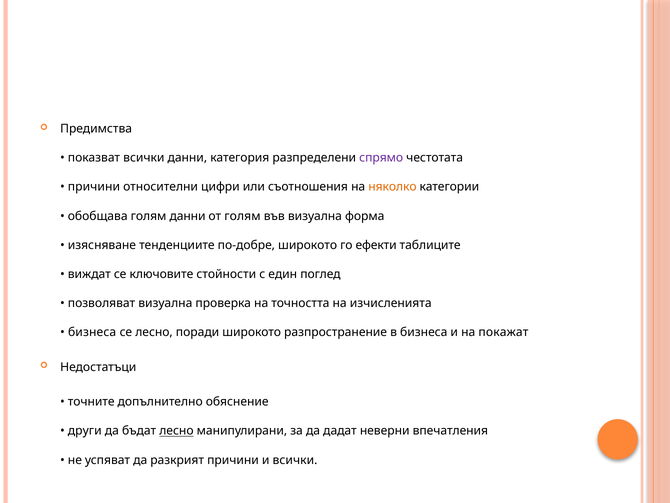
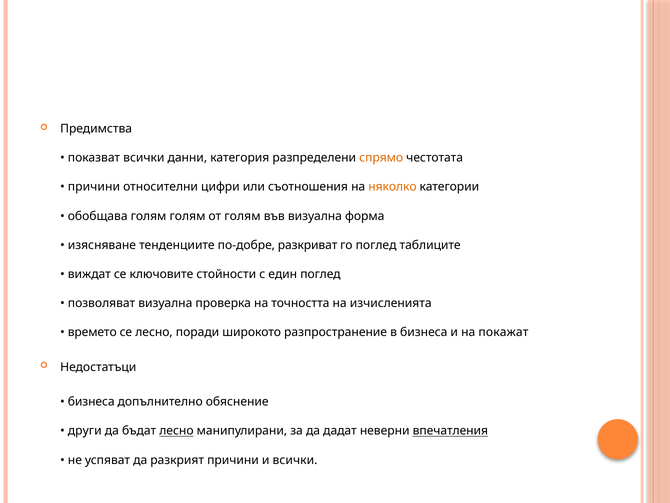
спрямо colour: purple -> orange
голям данни: данни -> голям
по-добре широкото: широкото -> разкриват
го ефекти: ефекти -> поглед
бизнеса at (92, 332): бизнеса -> времето
точните at (91, 401): точните -> бизнеса
впечатления underline: none -> present
